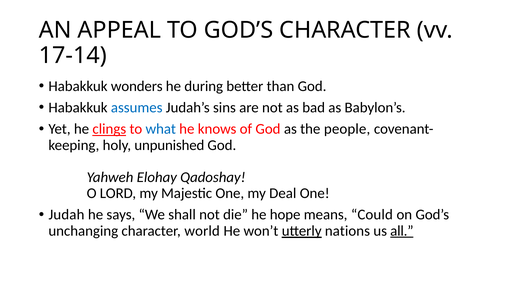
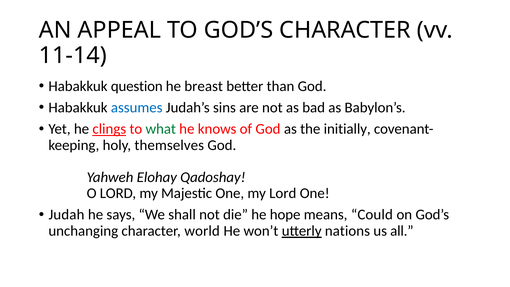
17-14: 17-14 -> 11-14
wonders: wonders -> question
during: during -> breast
what colour: blue -> green
people: people -> initially
unpunished: unpunished -> themselves
my Deal: Deal -> Lord
all underline: present -> none
